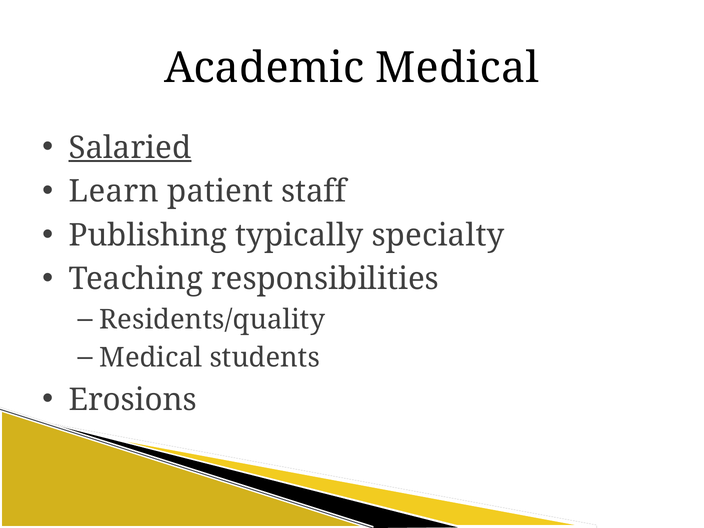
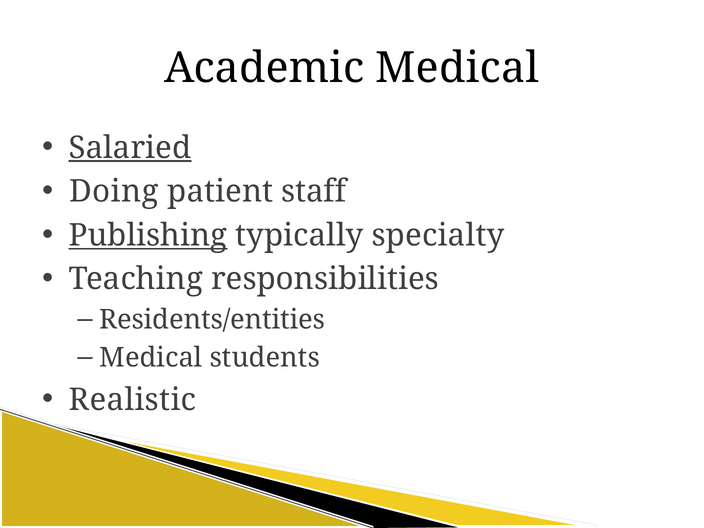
Learn: Learn -> Doing
Publishing underline: none -> present
Residents/quality: Residents/quality -> Residents/entities
Erosions: Erosions -> Realistic
